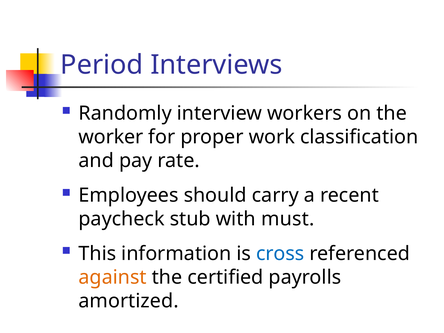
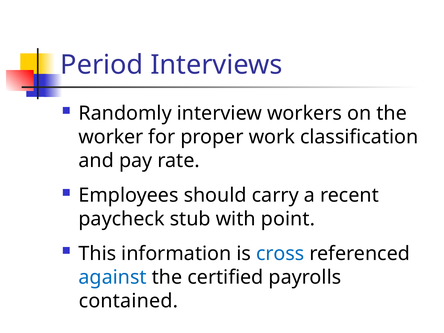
must: must -> point
against colour: orange -> blue
amortized: amortized -> contained
